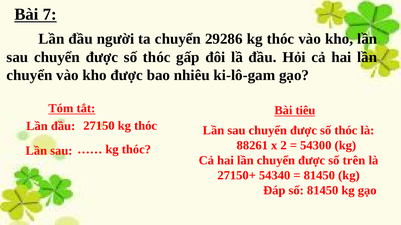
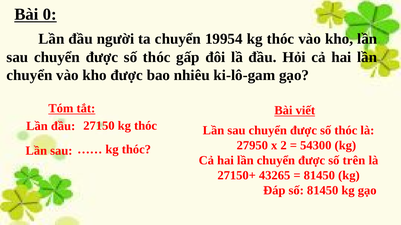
7: 7 -> 0
29286: 29286 -> 19954
tiêu: tiêu -> viết
88261: 88261 -> 27950
54340: 54340 -> 43265
